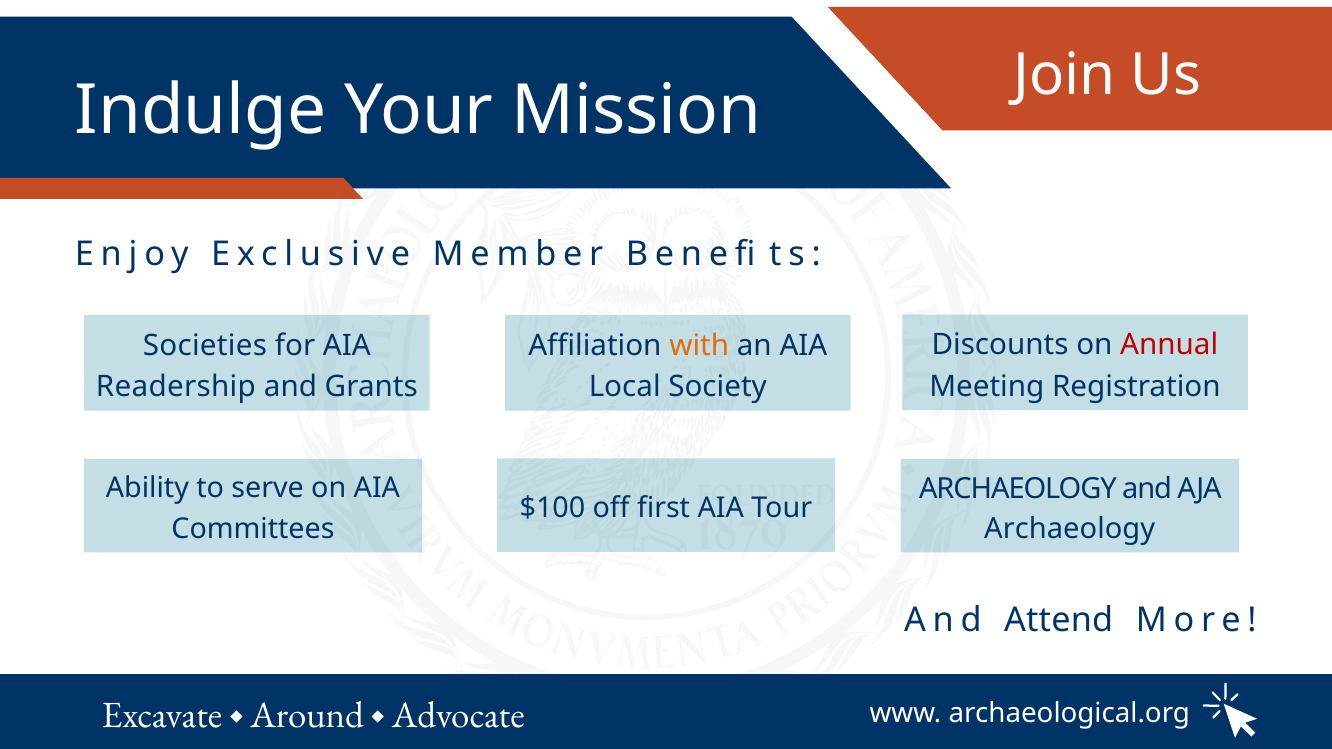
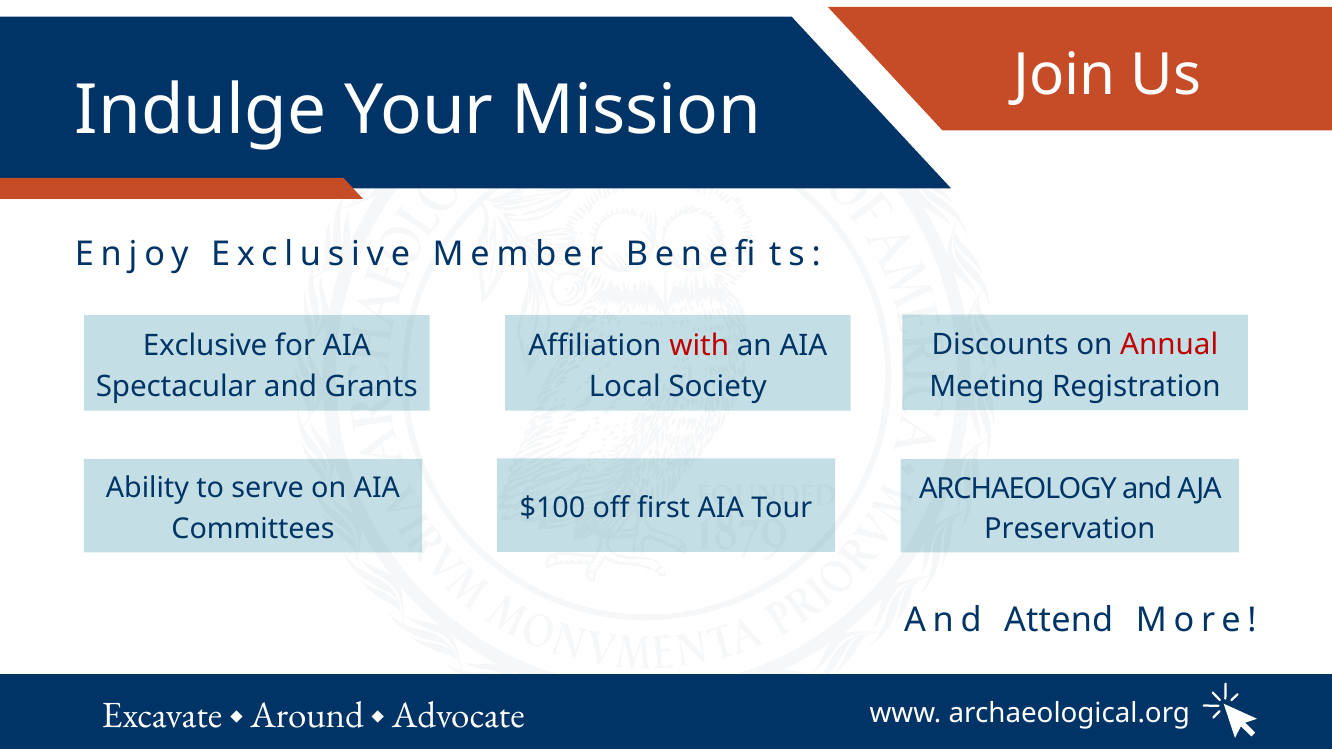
Societies at (205, 345): Societies -> Exclusive
with colour: orange -> red
Readership: Readership -> Spectacular
Archaeology at (1070, 530): Archaeology -> Preservation
